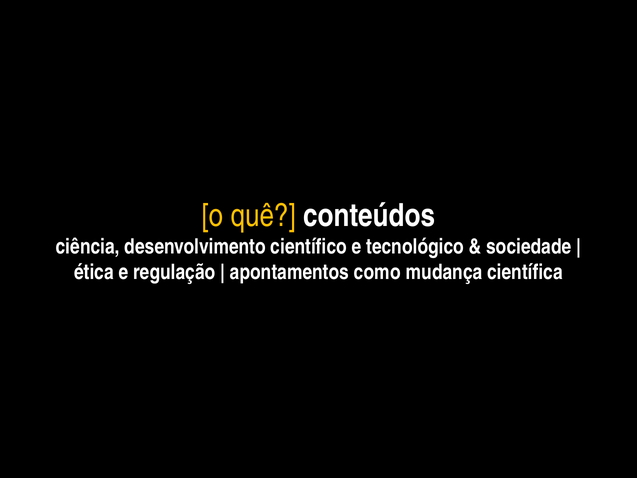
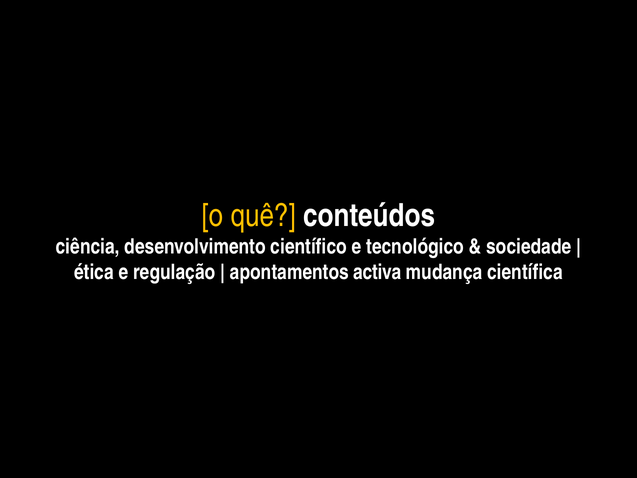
como: como -> activa
